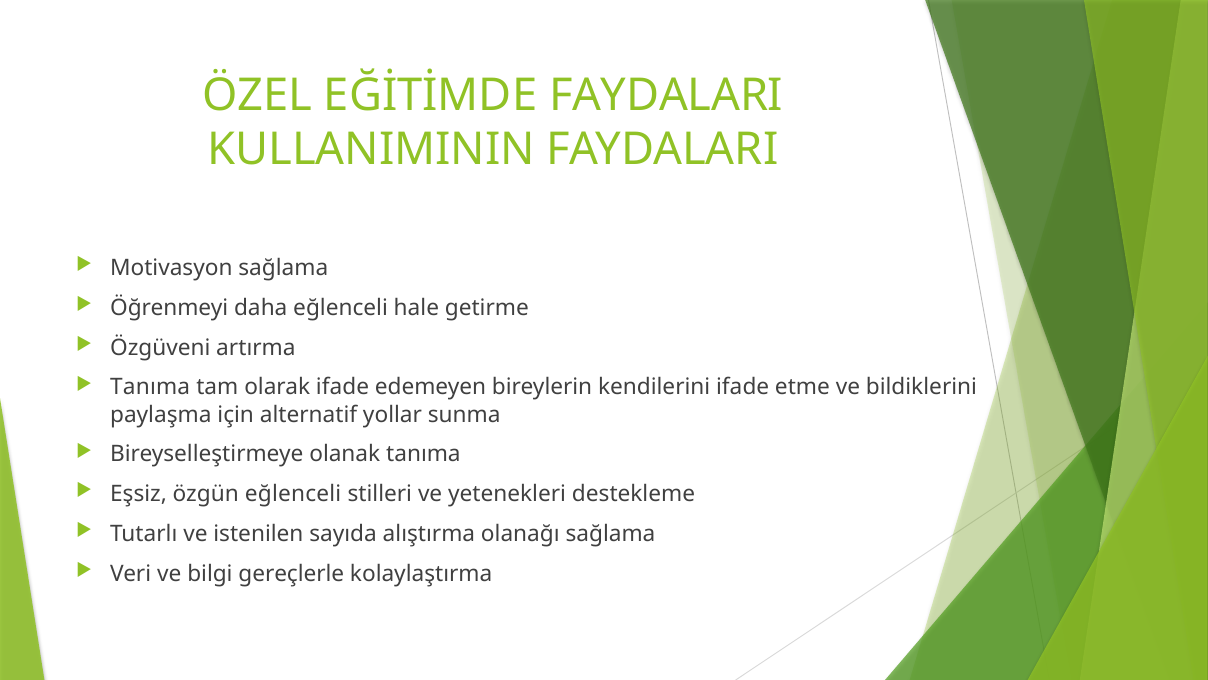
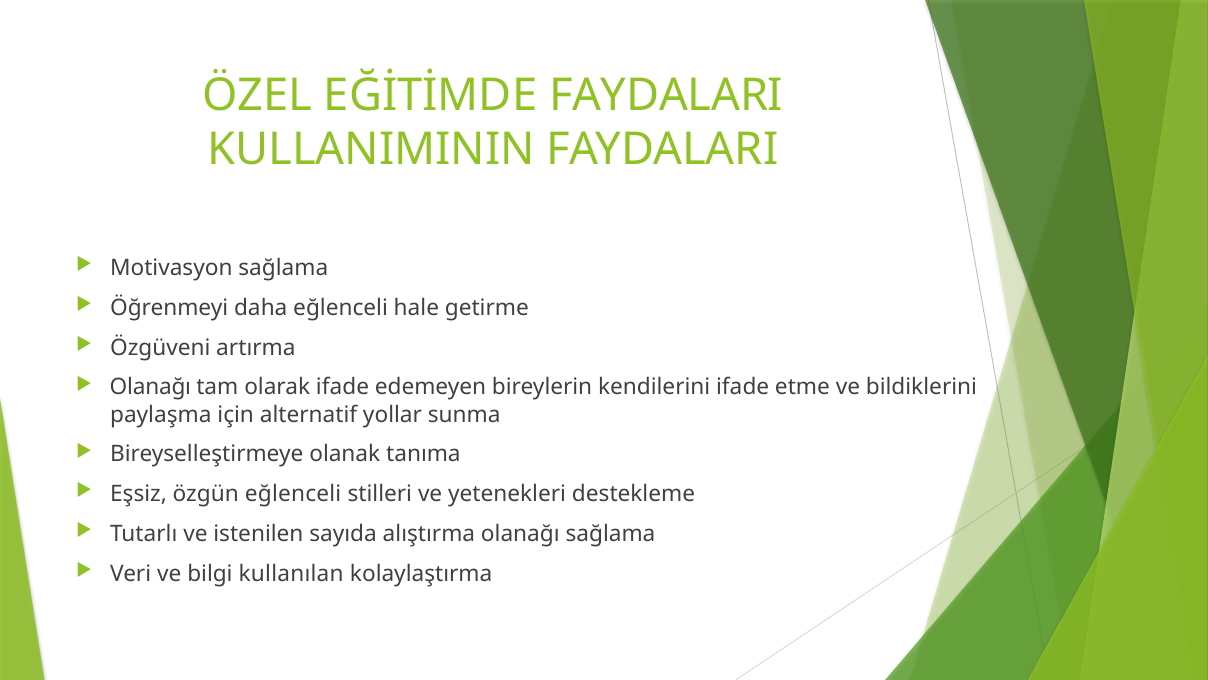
Tanıma at (150, 387): Tanıma -> Olanağı
gereçlerle: gereçlerle -> kullanılan
